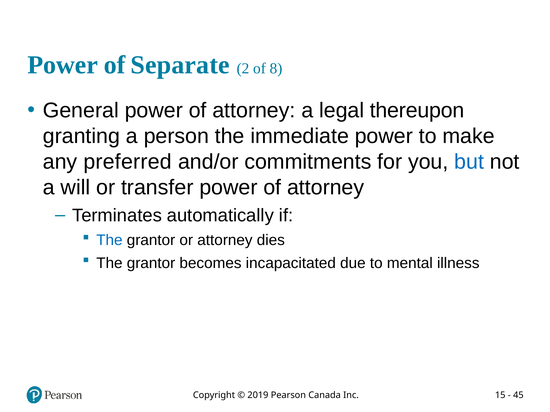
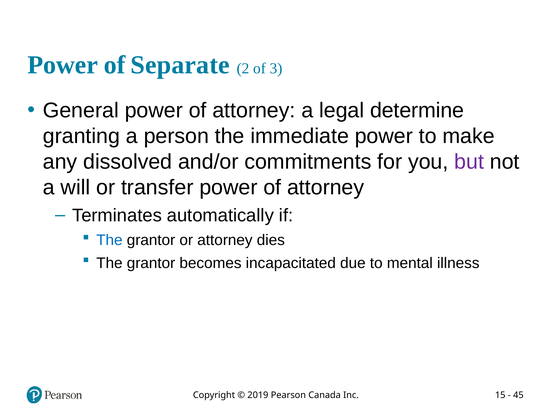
8: 8 -> 3
thereupon: thereupon -> determine
preferred: preferred -> dissolved
but colour: blue -> purple
